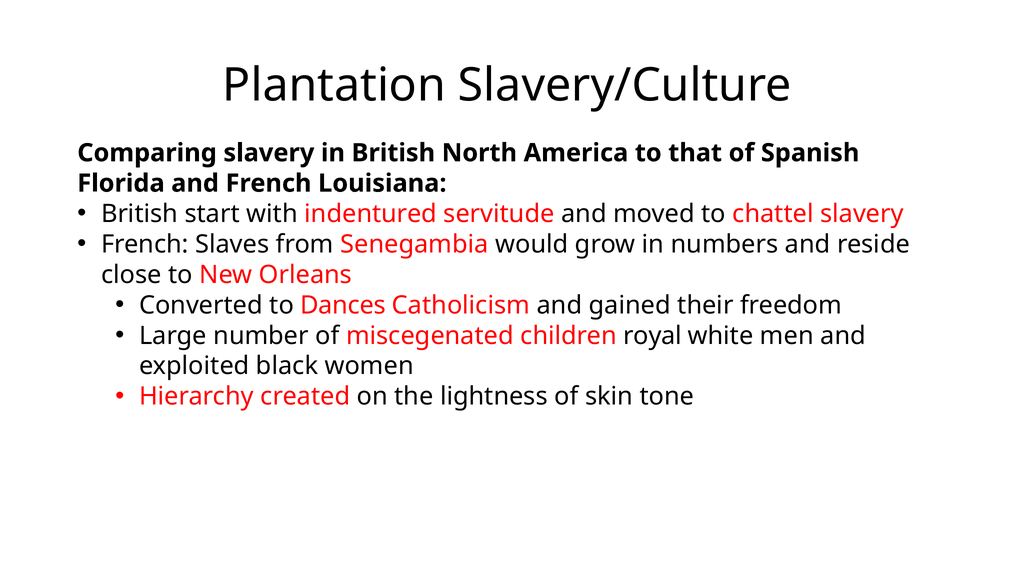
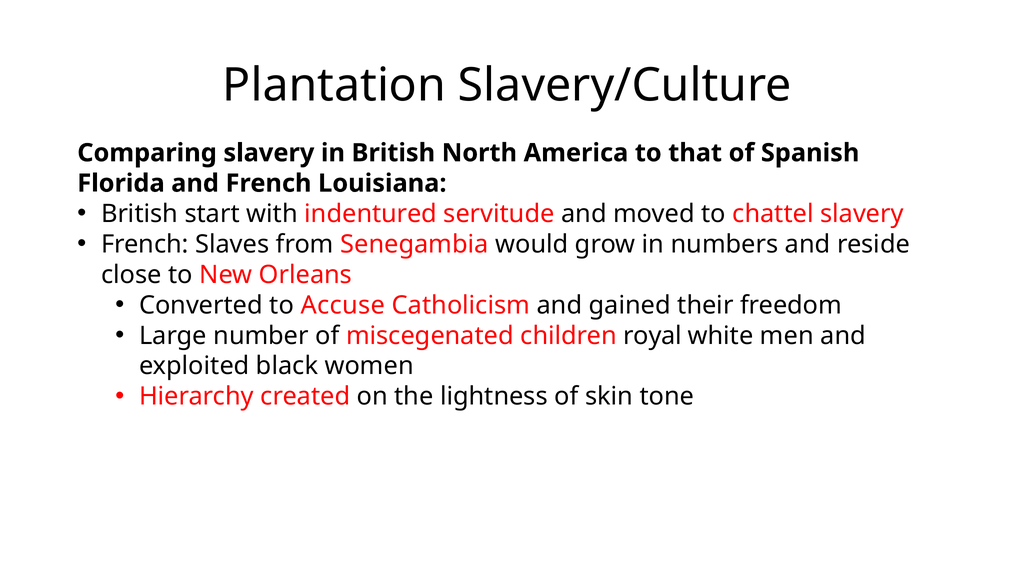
Dances: Dances -> Accuse
